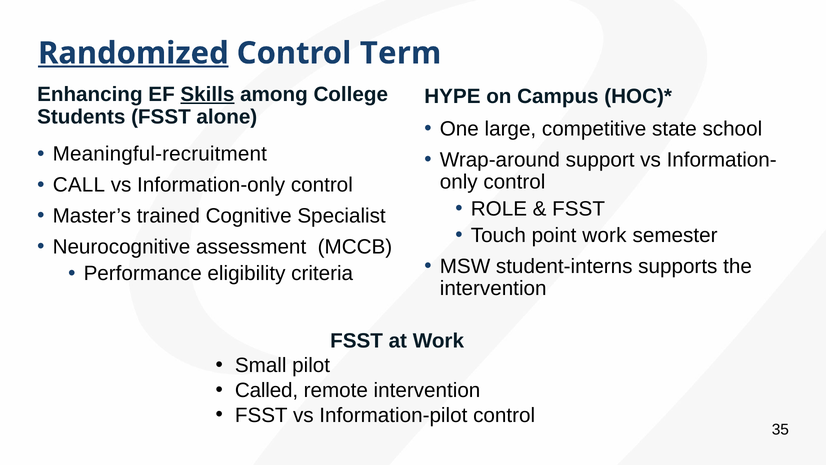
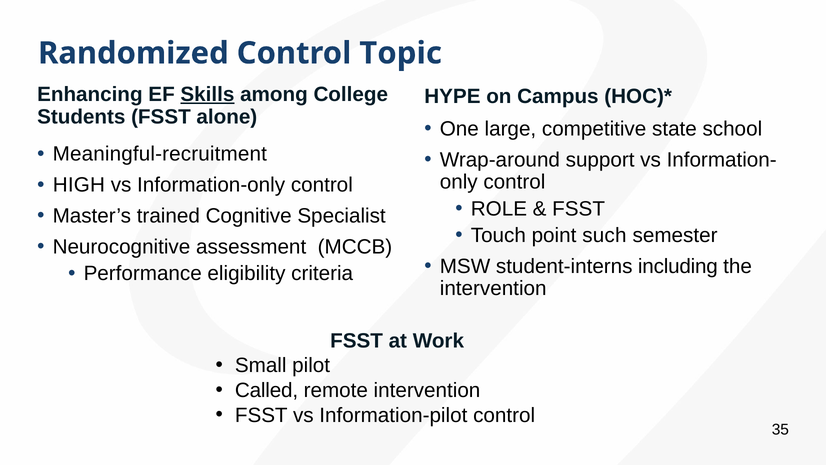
Randomized underline: present -> none
Term: Term -> Topic
CALL: CALL -> HIGH
point work: work -> such
supports: supports -> including
